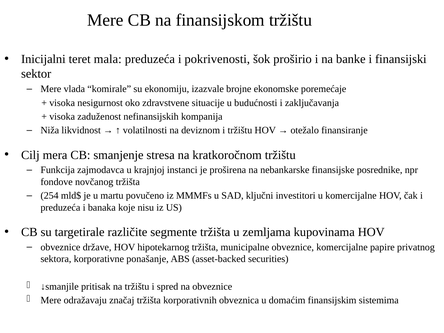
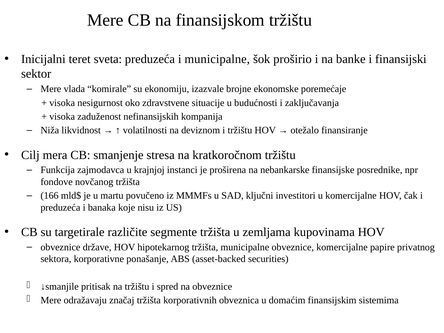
mala: mala -> sveta
i pokrivenosti: pokrivenosti -> municipalne
254: 254 -> 166
